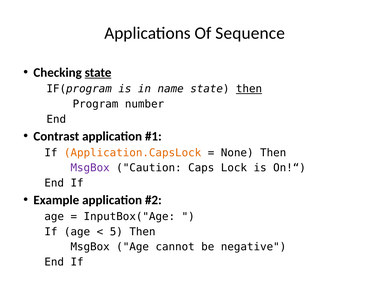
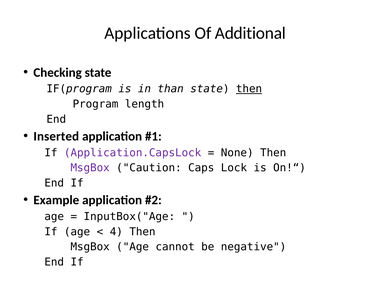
Sequence: Sequence -> Additional
state at (98, 72) underline: present -> none
name: name -> than
number: number -> length
Contrast: Contrast -> Inserted
Application.CapsLock colour: orange -> purple
5: 5 -> 4
